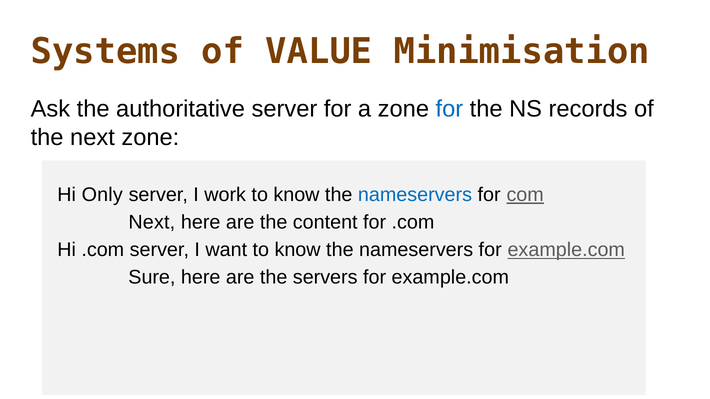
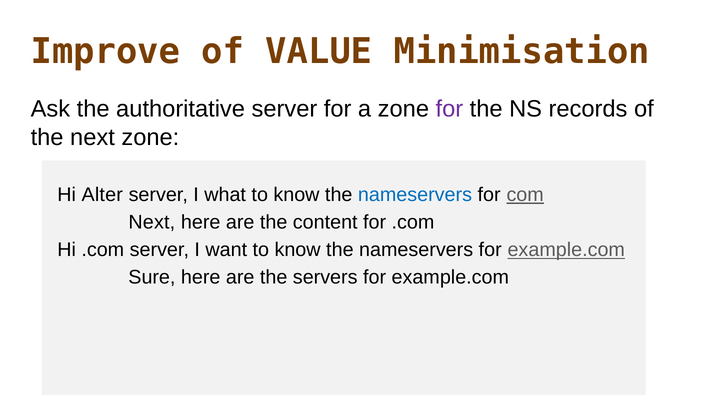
Systems: Systems -> Improve
for at (449, 109) colour: blue -> purple
Only: Only -> Alter
work: work -> what
